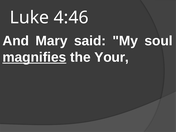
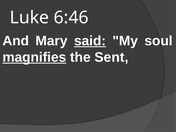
4:46: 4:46 -> 6:46
said underline: none -> present
Your: Your -> Sent
